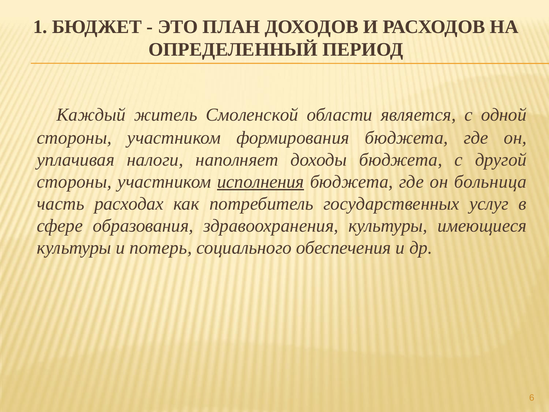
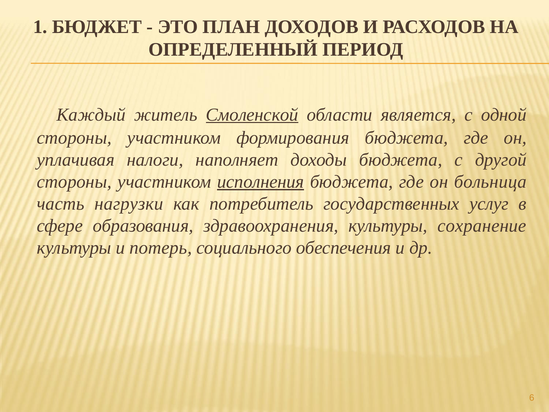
Смоленской underline: none -> present
расходах: расходах -> нагрузки
имеющиеся: имеющиеся -> сохранение
